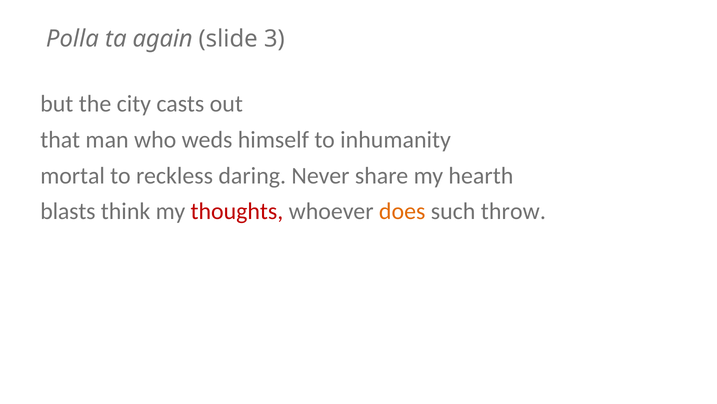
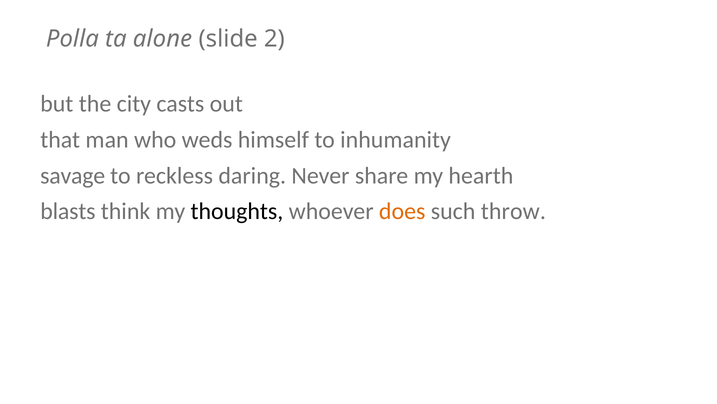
again: again -> alone
3: 3 -> 2
mortal: mortal -> savage
thoughts colour: red -> black
